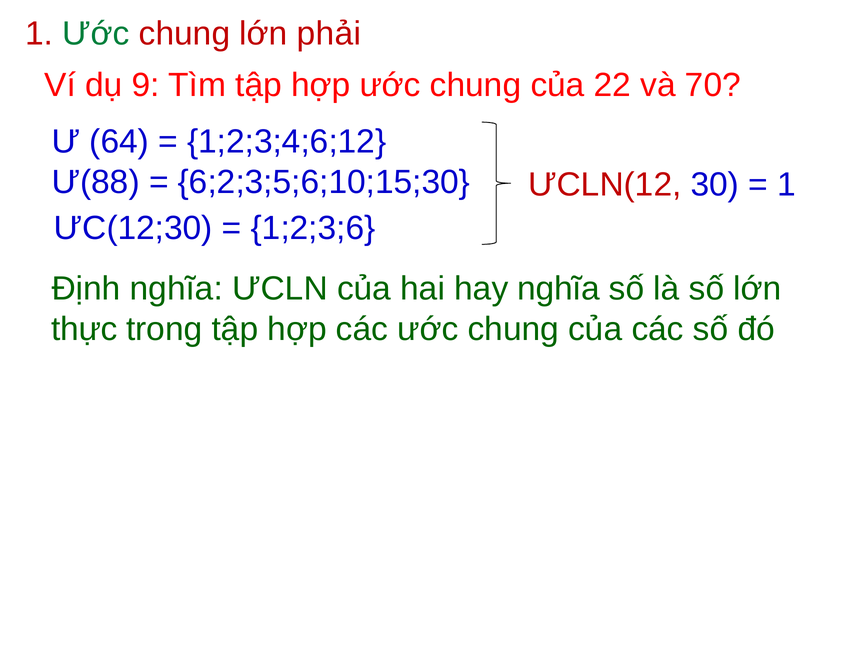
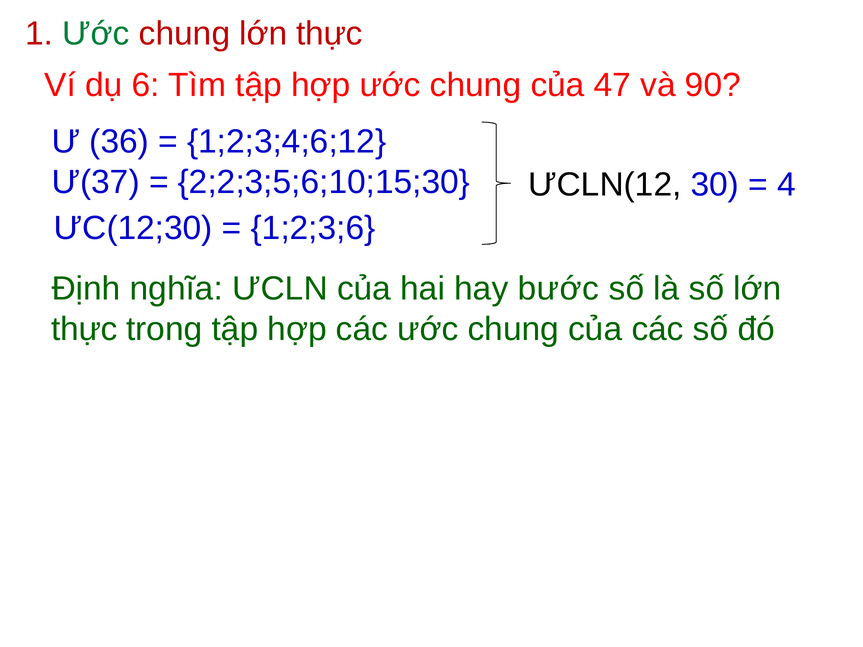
chung lớn phải: phải -> thực
9: 9 -> 6
22: 22 -> 47
70: 70 -> 90
64: 64 -> 36
Ư(88: Ư(88 -> Ư(37
6;2;3;5;6;10;15;30: 6;2;3;5;6;10;15;30 -> 2;2;3;5;6;10;15;30
ƯCLN(12 colour: red -> black
1 at (787, 185): 1 -> 4
hay nghĩa: nghĩa -> bước
